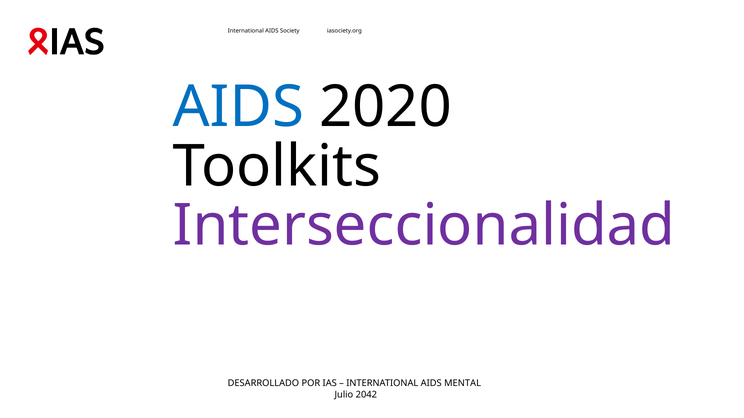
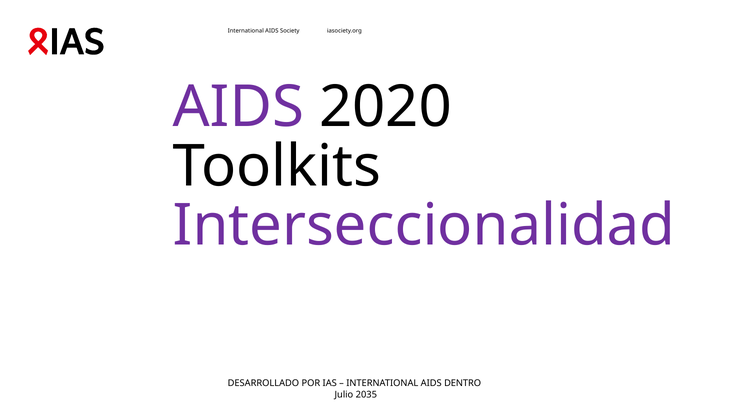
AIDS at (238, 107) colour: blue -> purple
MENTAL: MENTAL -> DENTRO
2042: 2042 -> 2035
